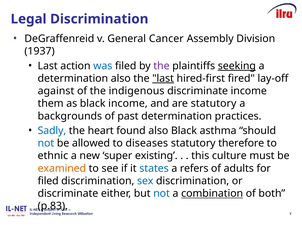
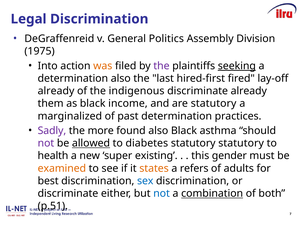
Cancer: Cancer -> Politics
1937: 1937 -> 1975
Last at (48, 66): Last -> Into
was colour: blue -> orange
last at (163, 79) underline: present -> none
against at (56, 91): against -> already
discriminate income: income -> already
backgrounds: backgrounds -> marginalized
Sadly colour: blue -> purple
heart: heart -> more
not at (46, 144) colour: blue -> purple
allowed underline: none -> present
diseases: diseases -> diabetes
statutory therefore: therefore -> statutory
ethnic: ethnic -> health
culture: culture -> gender
states colour: blue -> orange
filed at (48, 181): filed -> best
p.83: p.83 -> p.51
